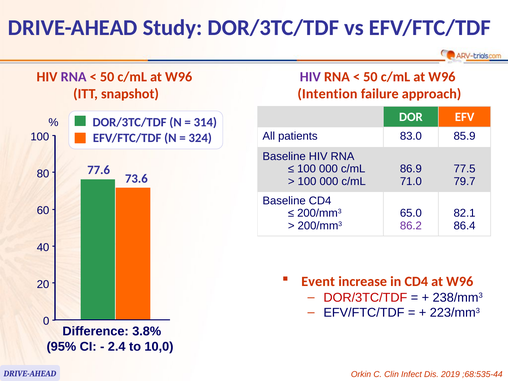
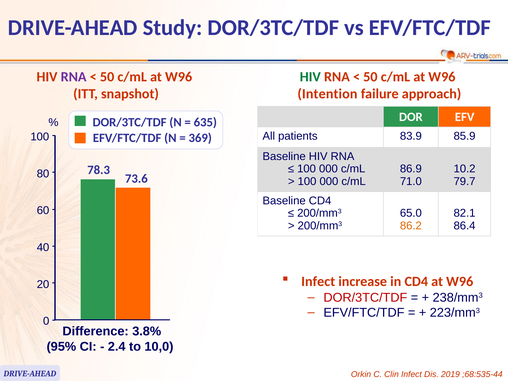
HIV at (310, 77) colour: purple -> green
314: 314 -> 635
83.0: 83.0 -> 83.9
324: 324 -> 369
77.5: 77.5 -> 10.2
77.6: 77.6 -> 78.3
86.2 colour: purple -> orange
Event at (318, 282): Event -> Infect
